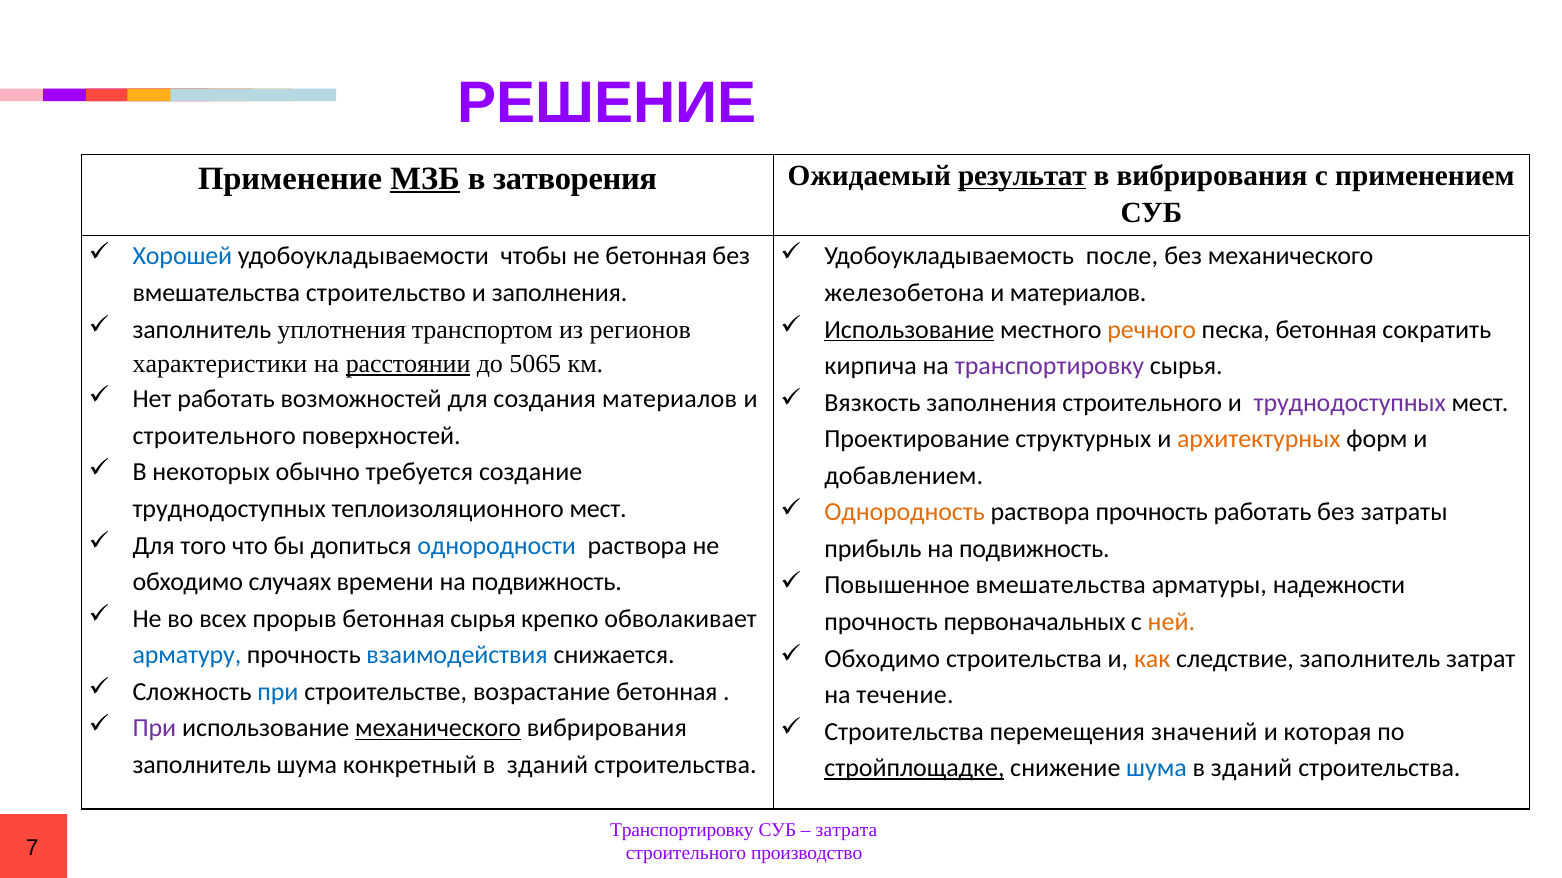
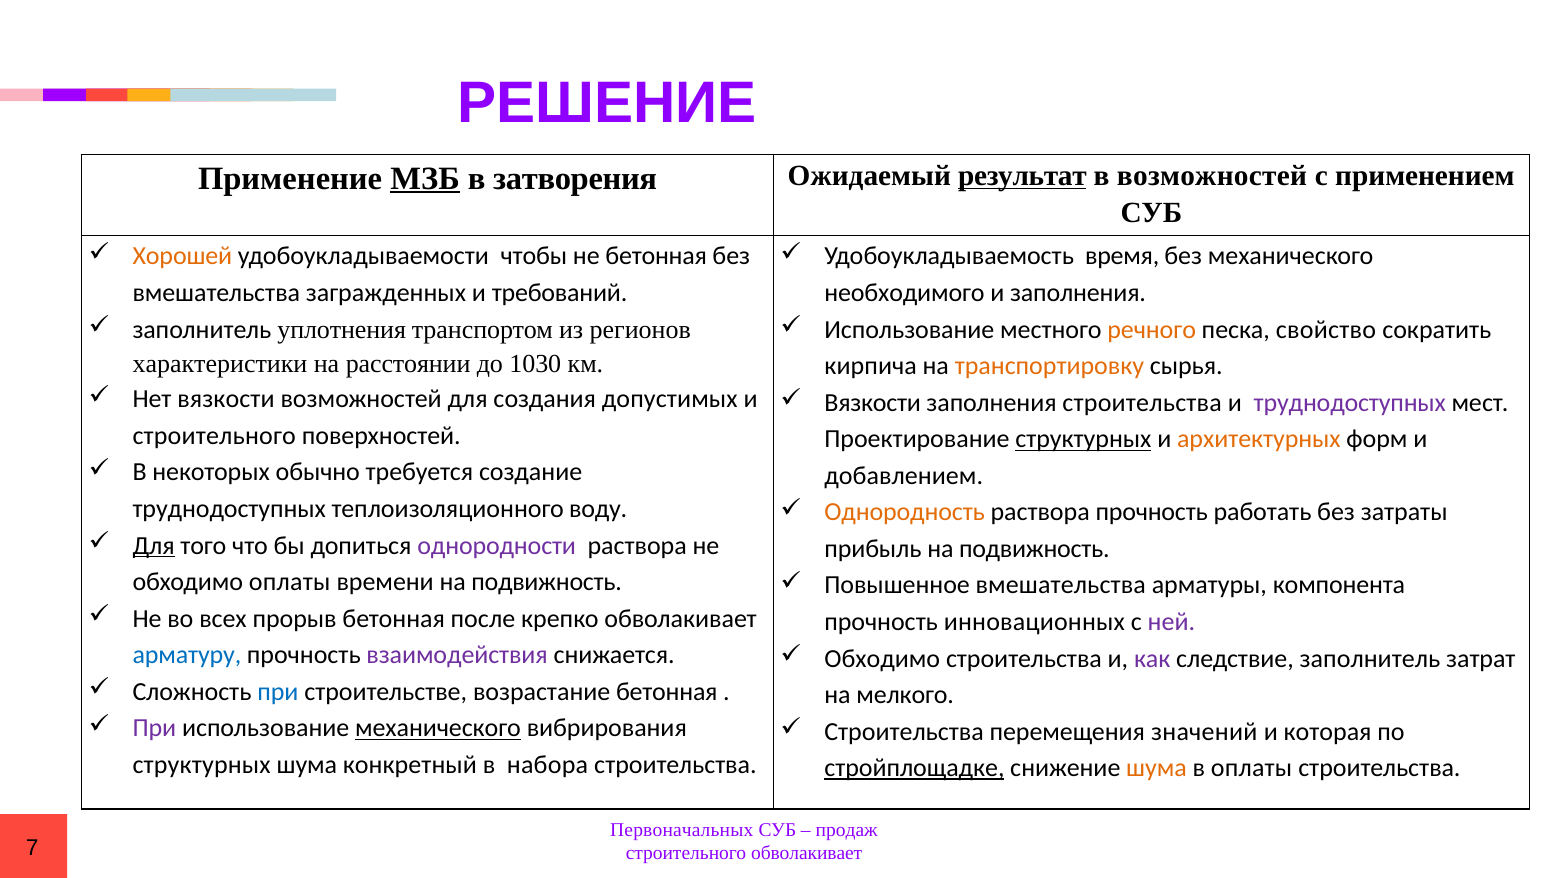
в вибрирования: вибрирования -> возможностей
Хорошей colour: blue -> orange
после: после -> время
строительство: строительство -> загражденных
и заполнения: заполнения -> требований
железобетона: железобетона -> необходимого
и материалов: материалов -> заполнения
Использование at (909, 330) underline: present -> none
песка бетонная: бетонная -> свойство
расстоянии underline: present -> none
5065: 5065 -> 1030
транспортировку at (1049, 366) colour: purple -> orange
Нет работать: работать -> вязкости
создания материалов: материалов -> допустимых
Вязкость at (873, 403): Вязкость -> Вязкости
заполнения строительного: строительного -> строительства
структурных at (1083, 439) underline: none -> present
теплоизоляционного мест: мест -> воду
Для at (154, 546) underline: none -> present
однородности colour: blue -> purple
обходимо случаях: случаях -> оплаты
надежности: надежности -> компонента
бетонная сырья: сырья -> после
первоначальных: первоначальных -> инновационных
ней colour: orange -> purple
взаимодействия colour: blue -> purple
как colour: orange -> purple
течение: течение -> мелкого
заполнитель at (202, 765): заполнитель -> структурных
зданий at (548, 765): зданий -> набора
шума at (1157, 769) colour: blue -> orange
зданий at (1252, 769): зданий -> оплаты
Транспортировку at (682, 830): Транспортировку -> Первоначальных
затрата: затрата -> продаж
строительного производство: производство -> обволакивает
